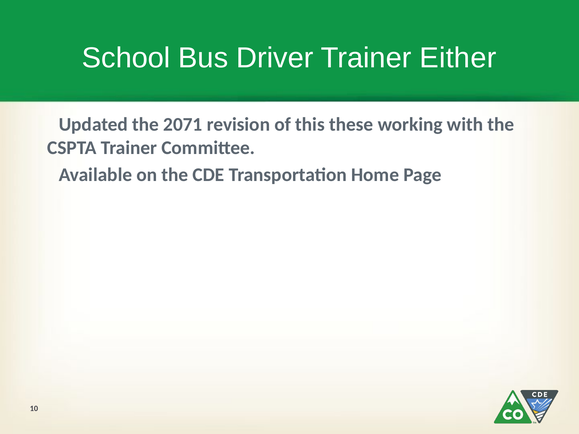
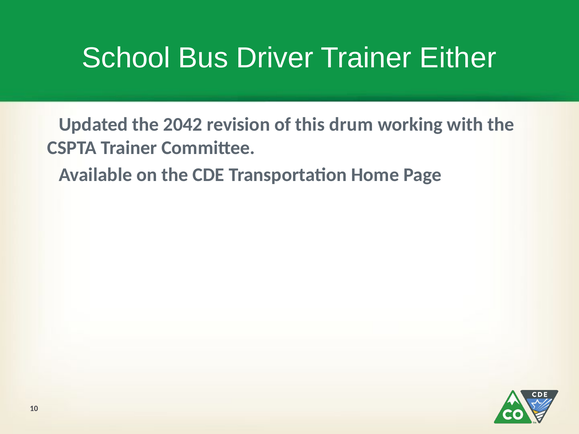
2071: 2071 -> 2042
these: these -> drum
